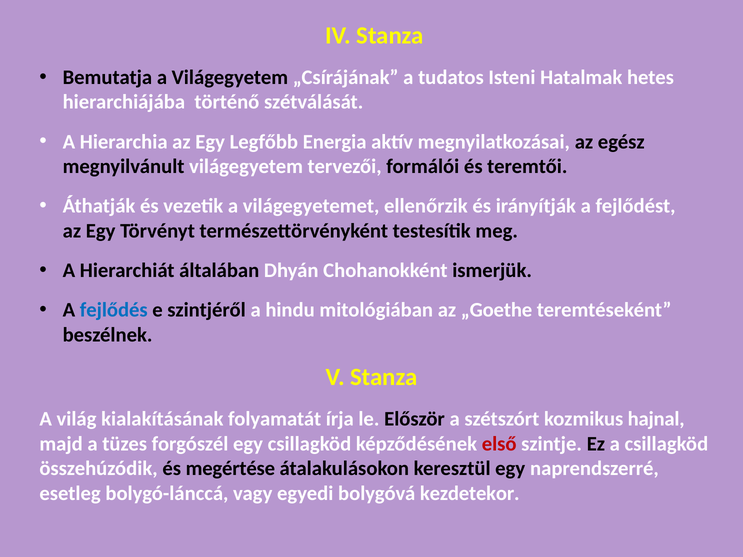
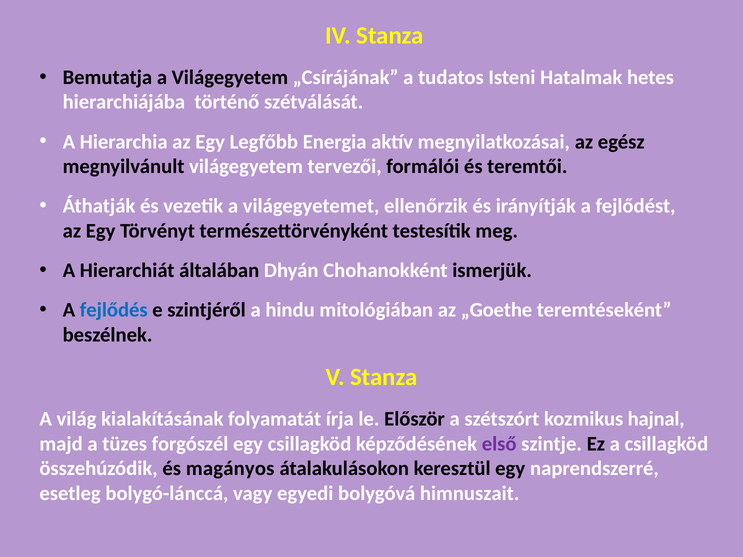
első colour: red -> purple
megértése: megértése -> magányos
kezdetekor: kezdetekor -> himnuszait
